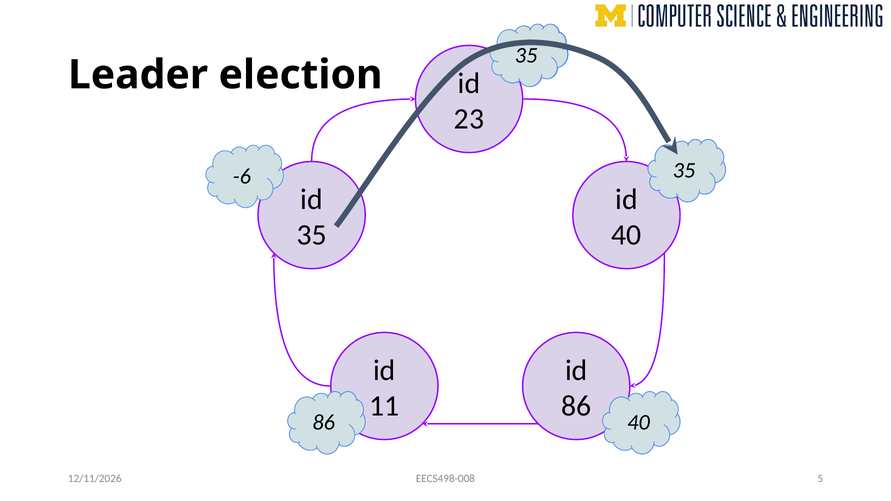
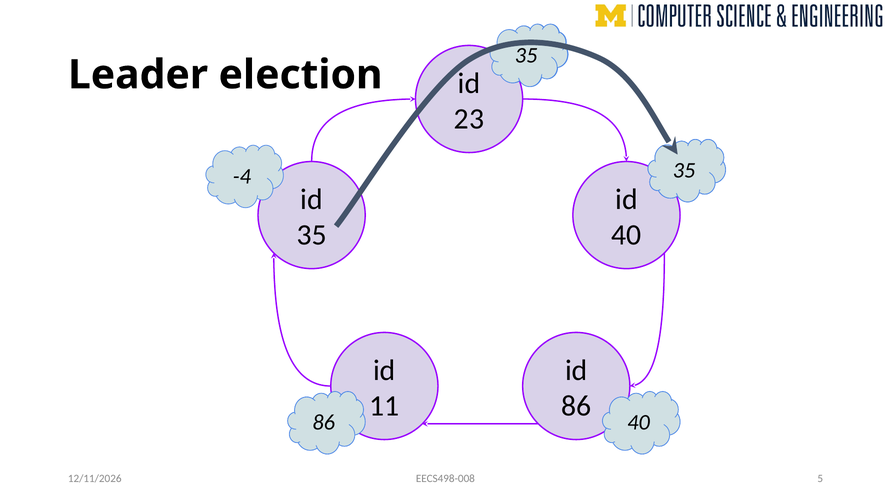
-6: -6 -> -4
